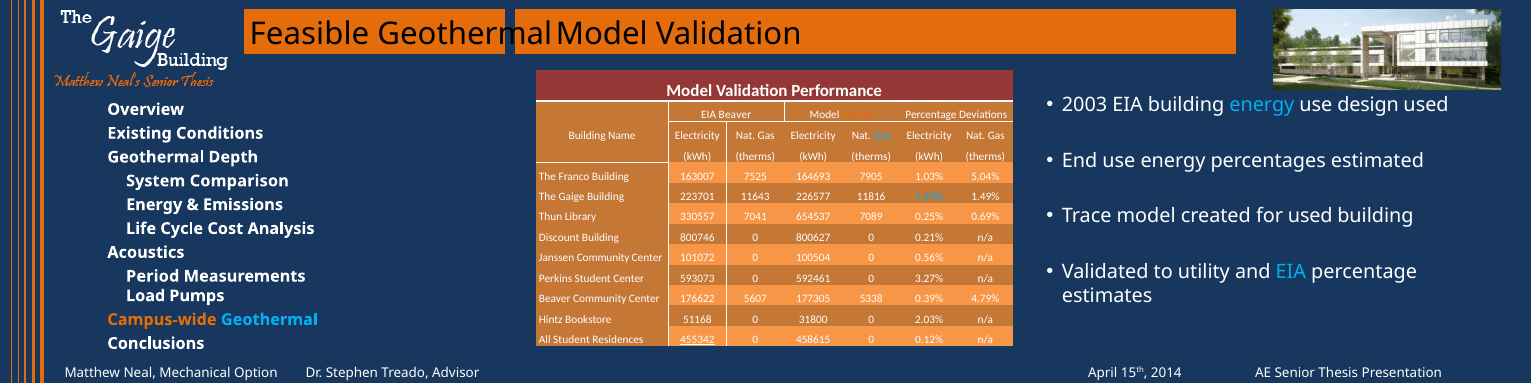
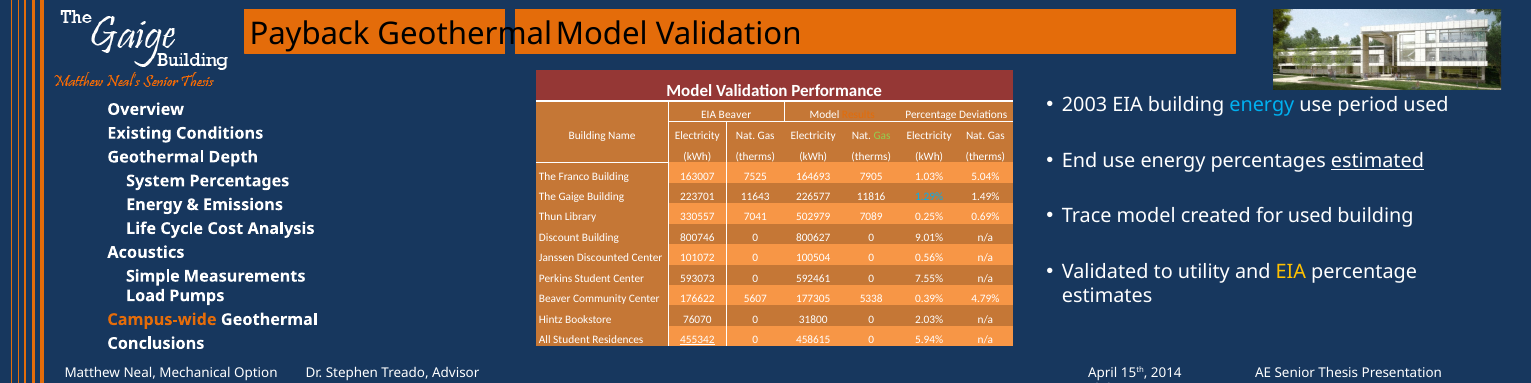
Feasible: Feasible -> Payback
design: design -> period
Gas at (882, 135) colour: light blue -> light green
estimated underline: none -> present
System Comparison: Comparison -> Percentages
654537: 654537 -> 502979
0.21%: 0.21% -> 9.01%
Janssen Community: Community -> Discounted
EIA at (1291, 272) colour: light blue -> yellow
Period: Period -> Simple
3.27%: 3.27% -> 7.55%
51168: 51168 -> 76070
Geothermal at (269, 319) colour: light blue -> white
0.12%: 0.12% -> 5.94%
